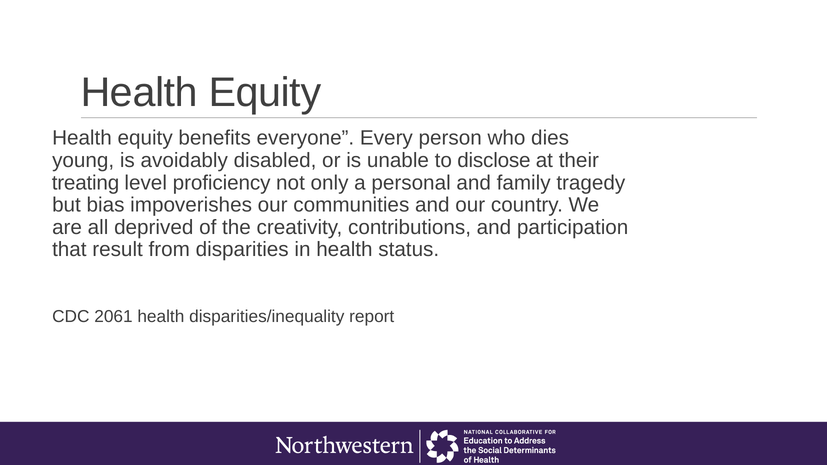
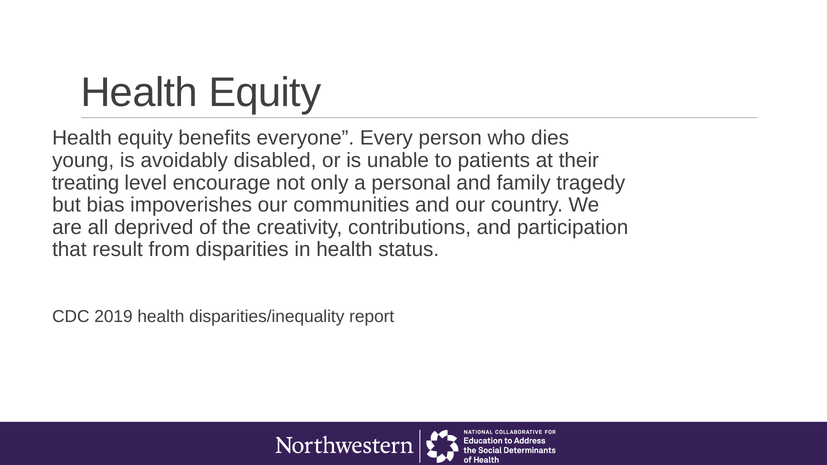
disclose: disclose -> patients
proficiency: proficiency -> encourage
2061: 2061 -> 2019
